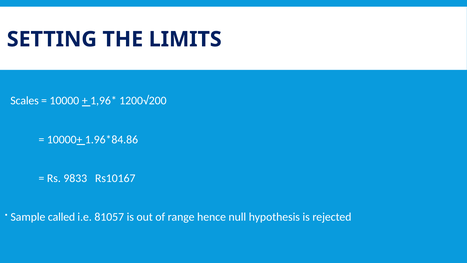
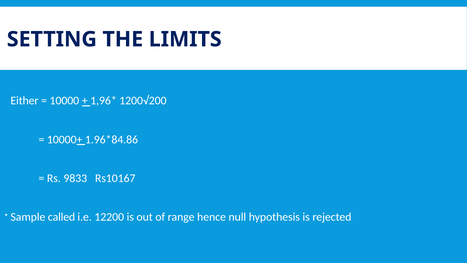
Scales: Scales -> Either
81057: 81057 -> 12200
